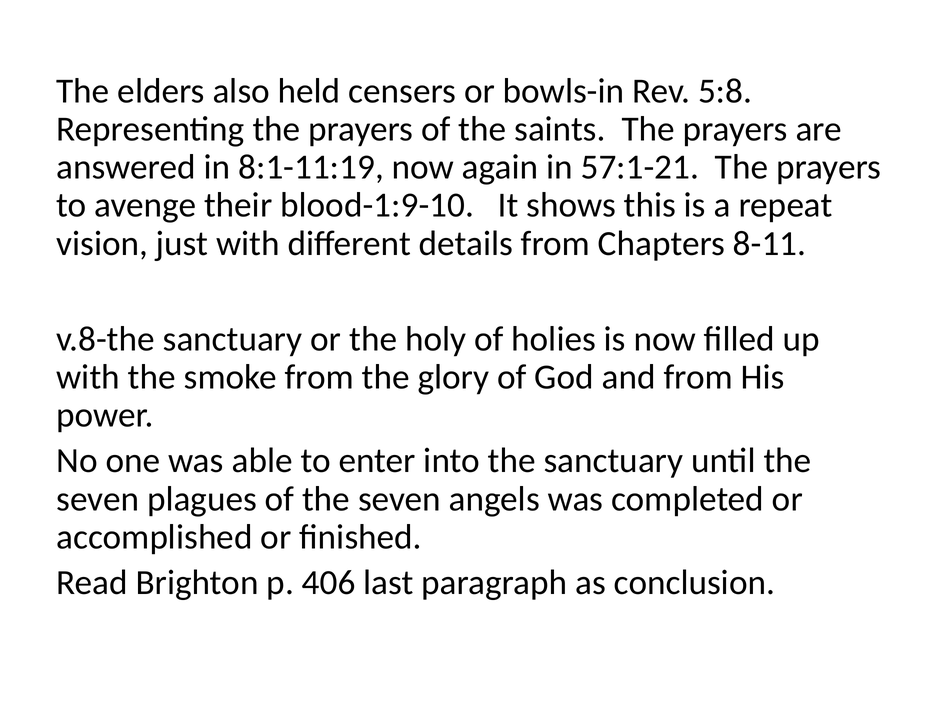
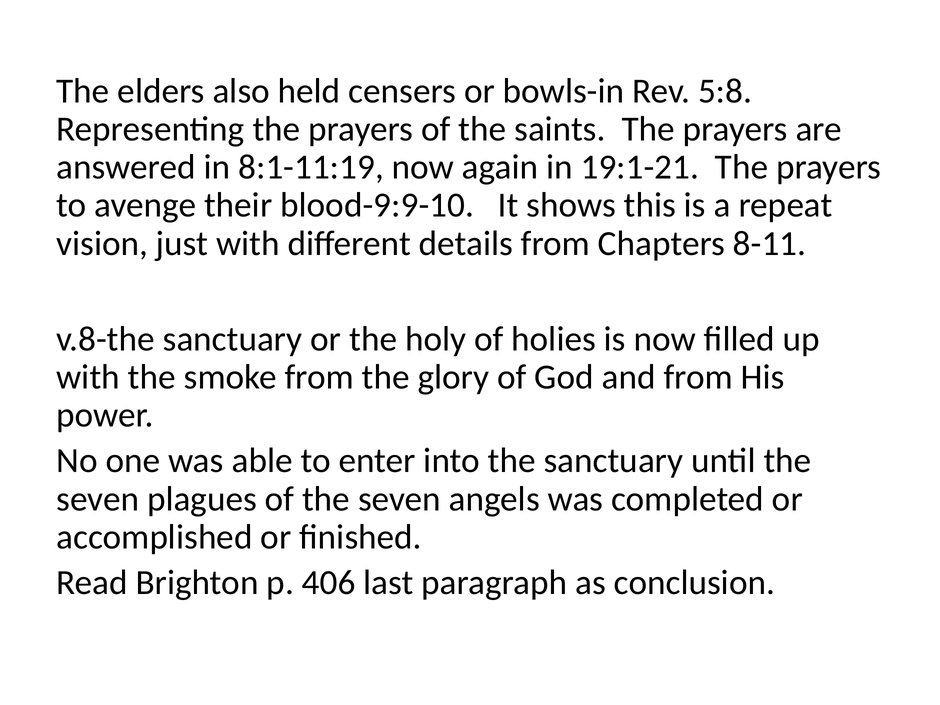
57:1-21: 57:1-21 -> 19:1-21
blood-1:9-10: blood-1:9-10 -> blood-9:9-10
